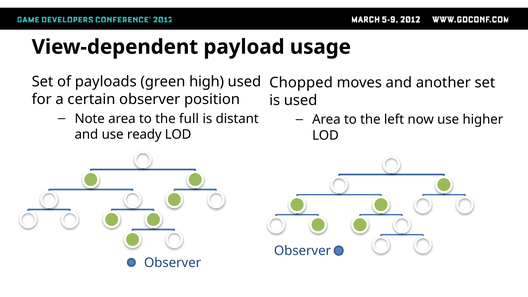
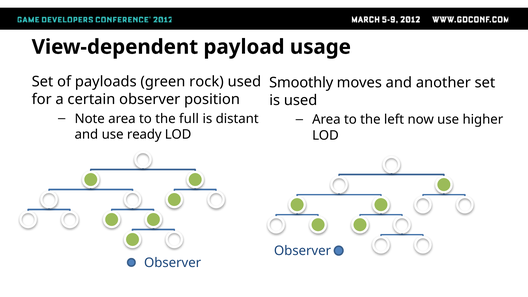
high: high -> rock
Chopped: Chopped -> Smoothly
